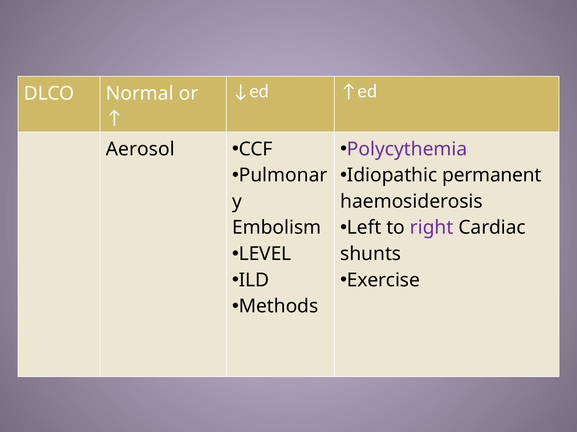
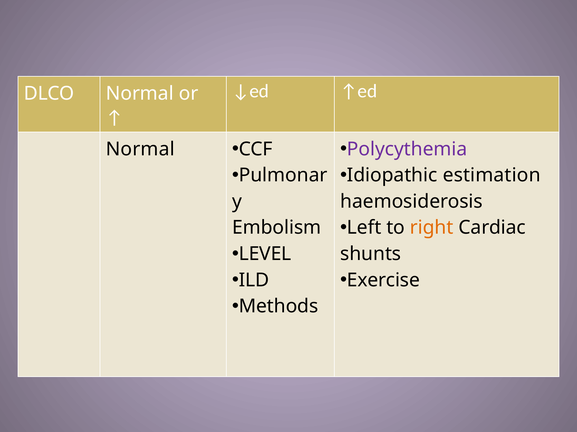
Aerosol at (140, 149): Aerosol -> Normal
permanent: permanent -> estimation
right colour: purple -> orange
